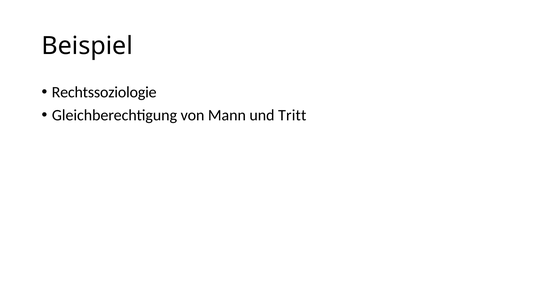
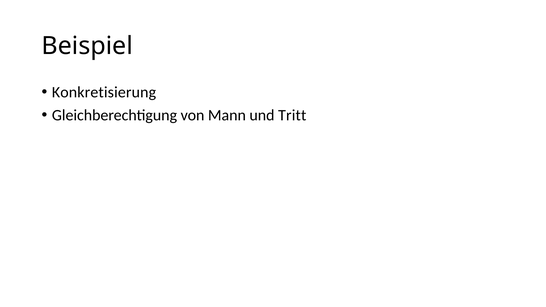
Rechtssoziologie: Rechtssoziologie -> Konkretisierung
